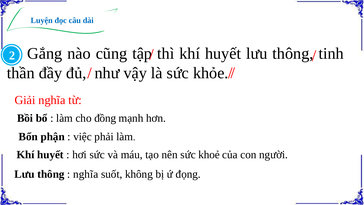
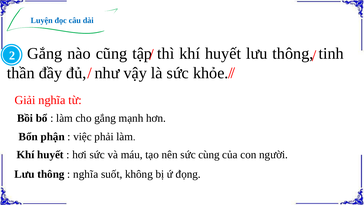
cho đồng: đồng -> gắng
khoẻ: khoẻ -> cùng
